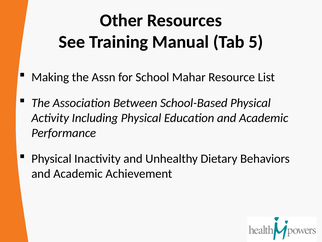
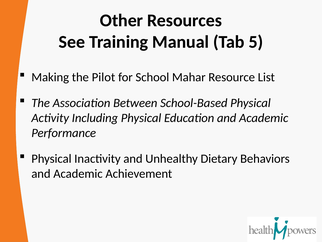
Assn: Assn -> Pilot
